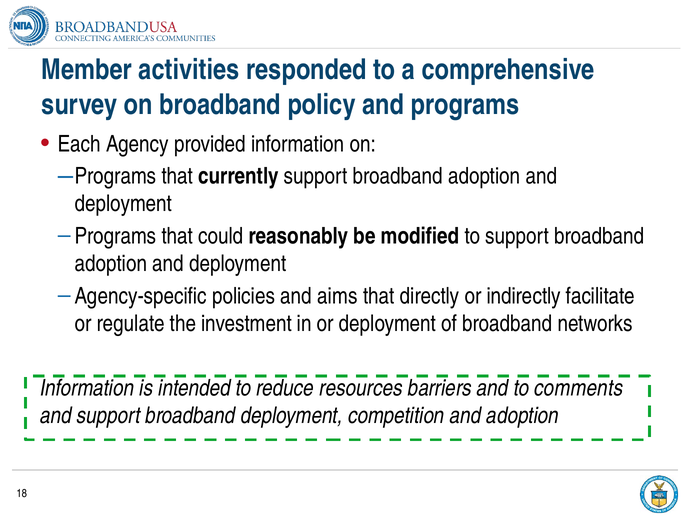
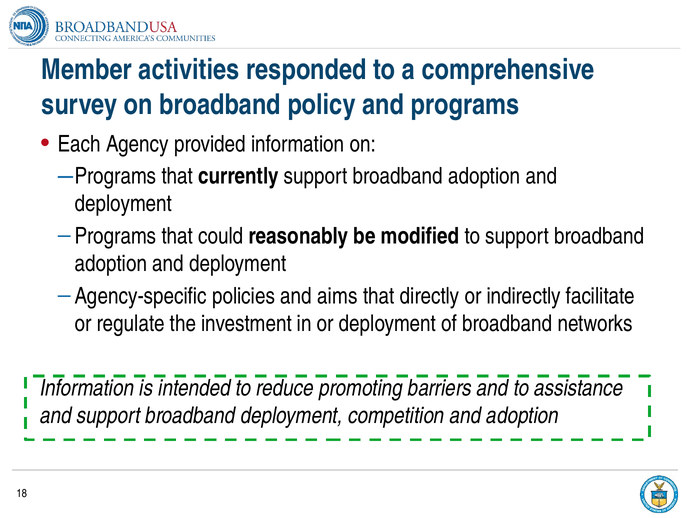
resources: resources -> promoting
comments: comments -> assistance
